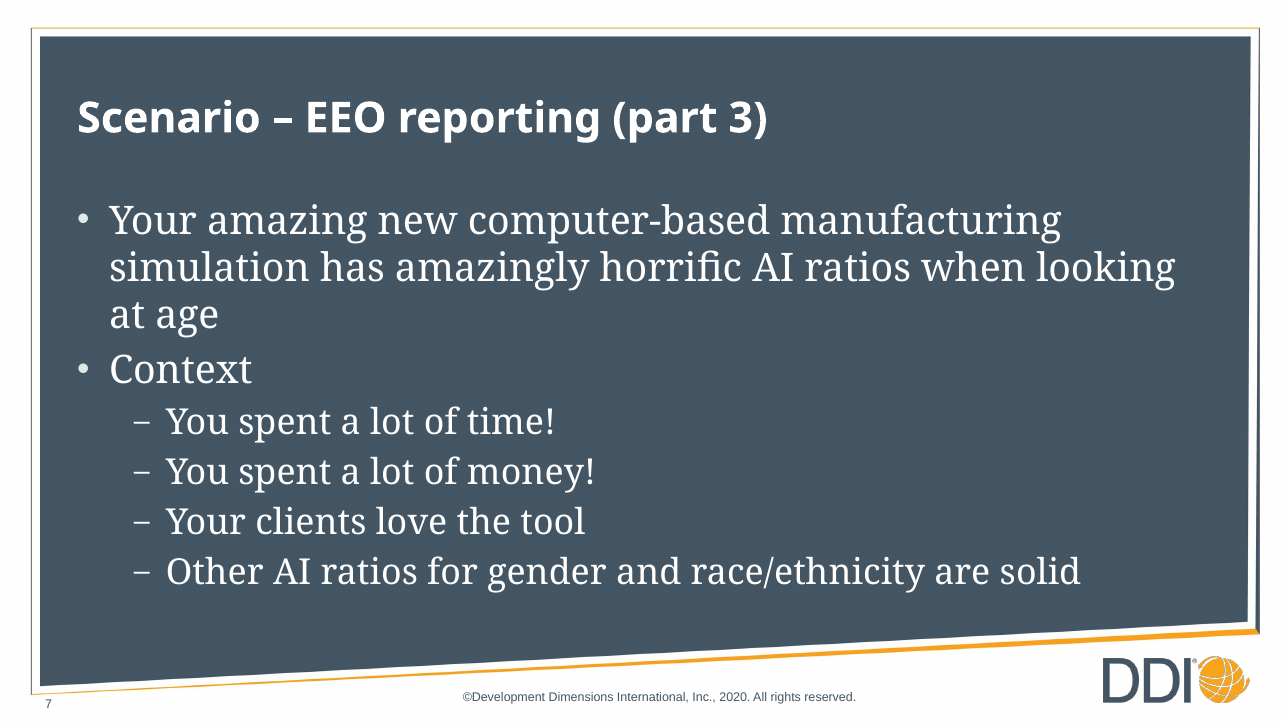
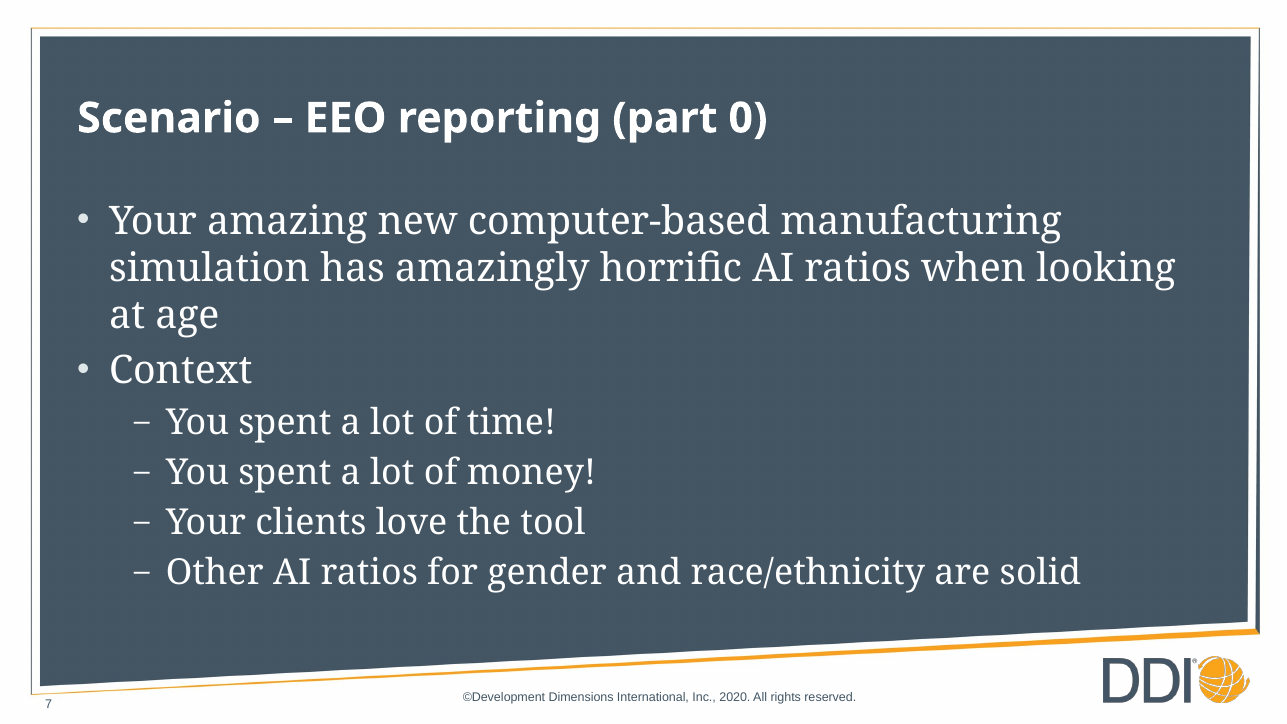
3: 3 -> 0
